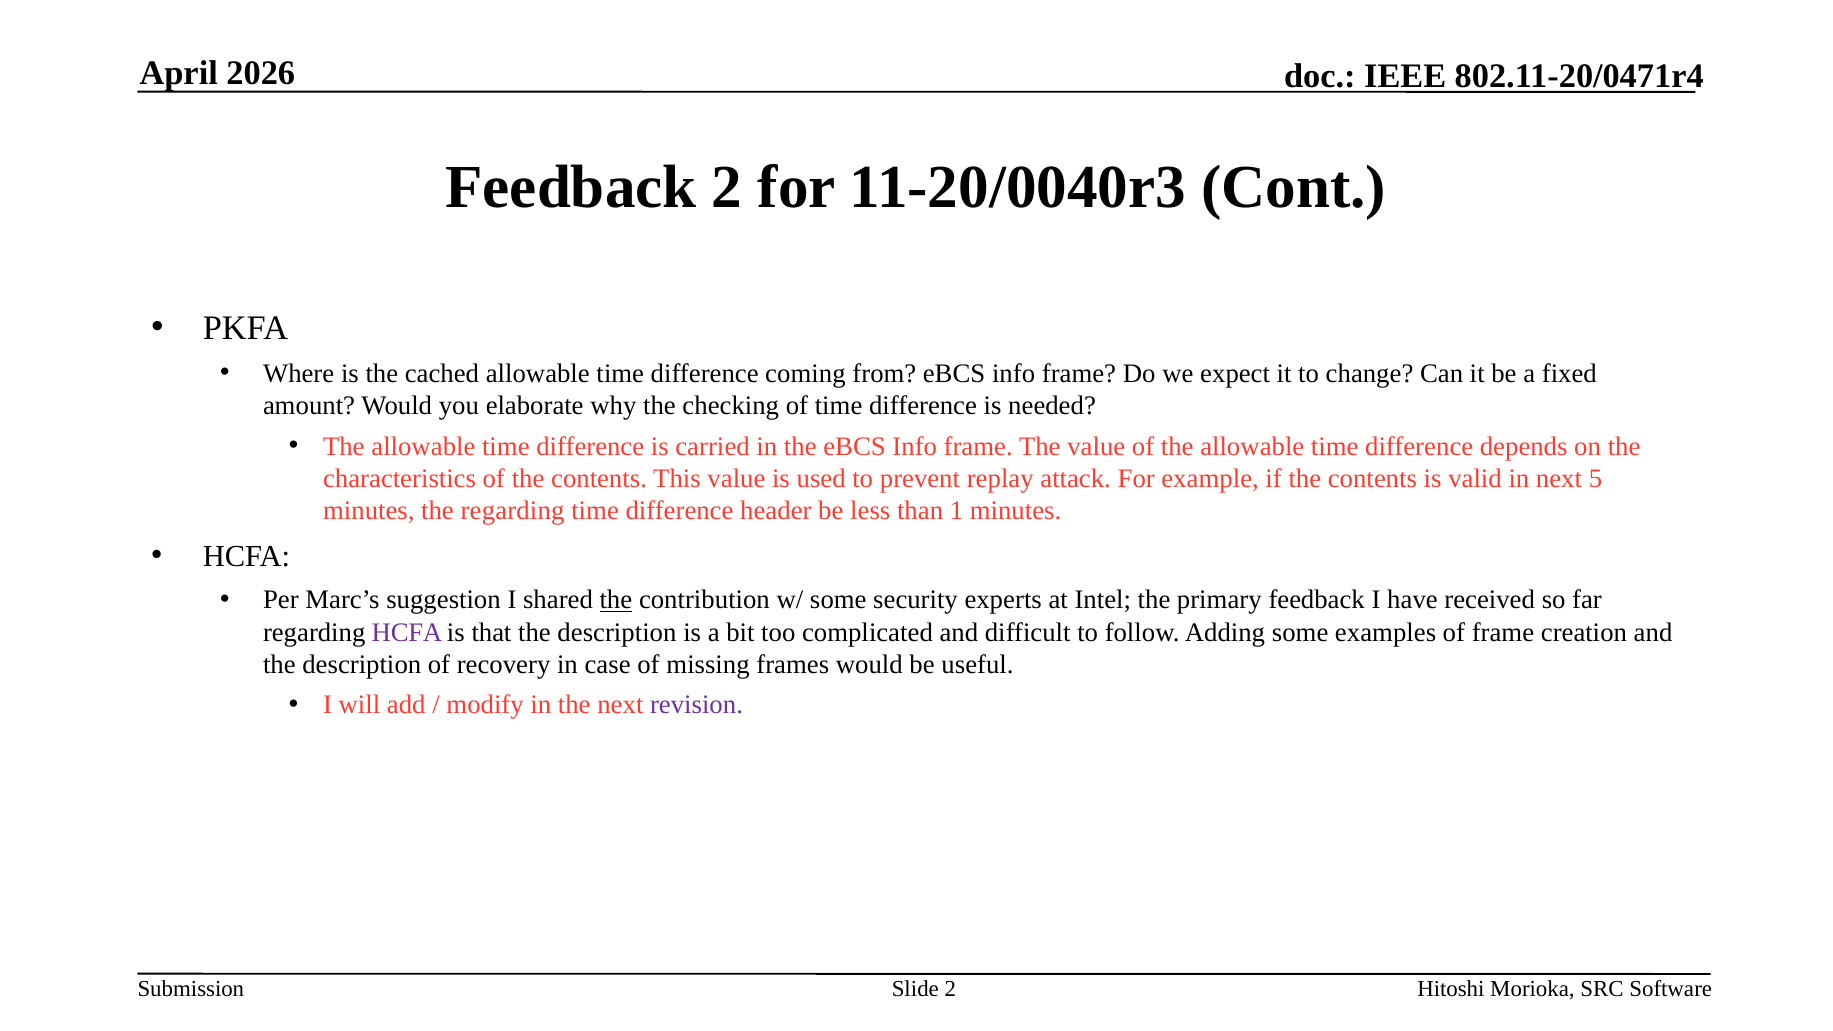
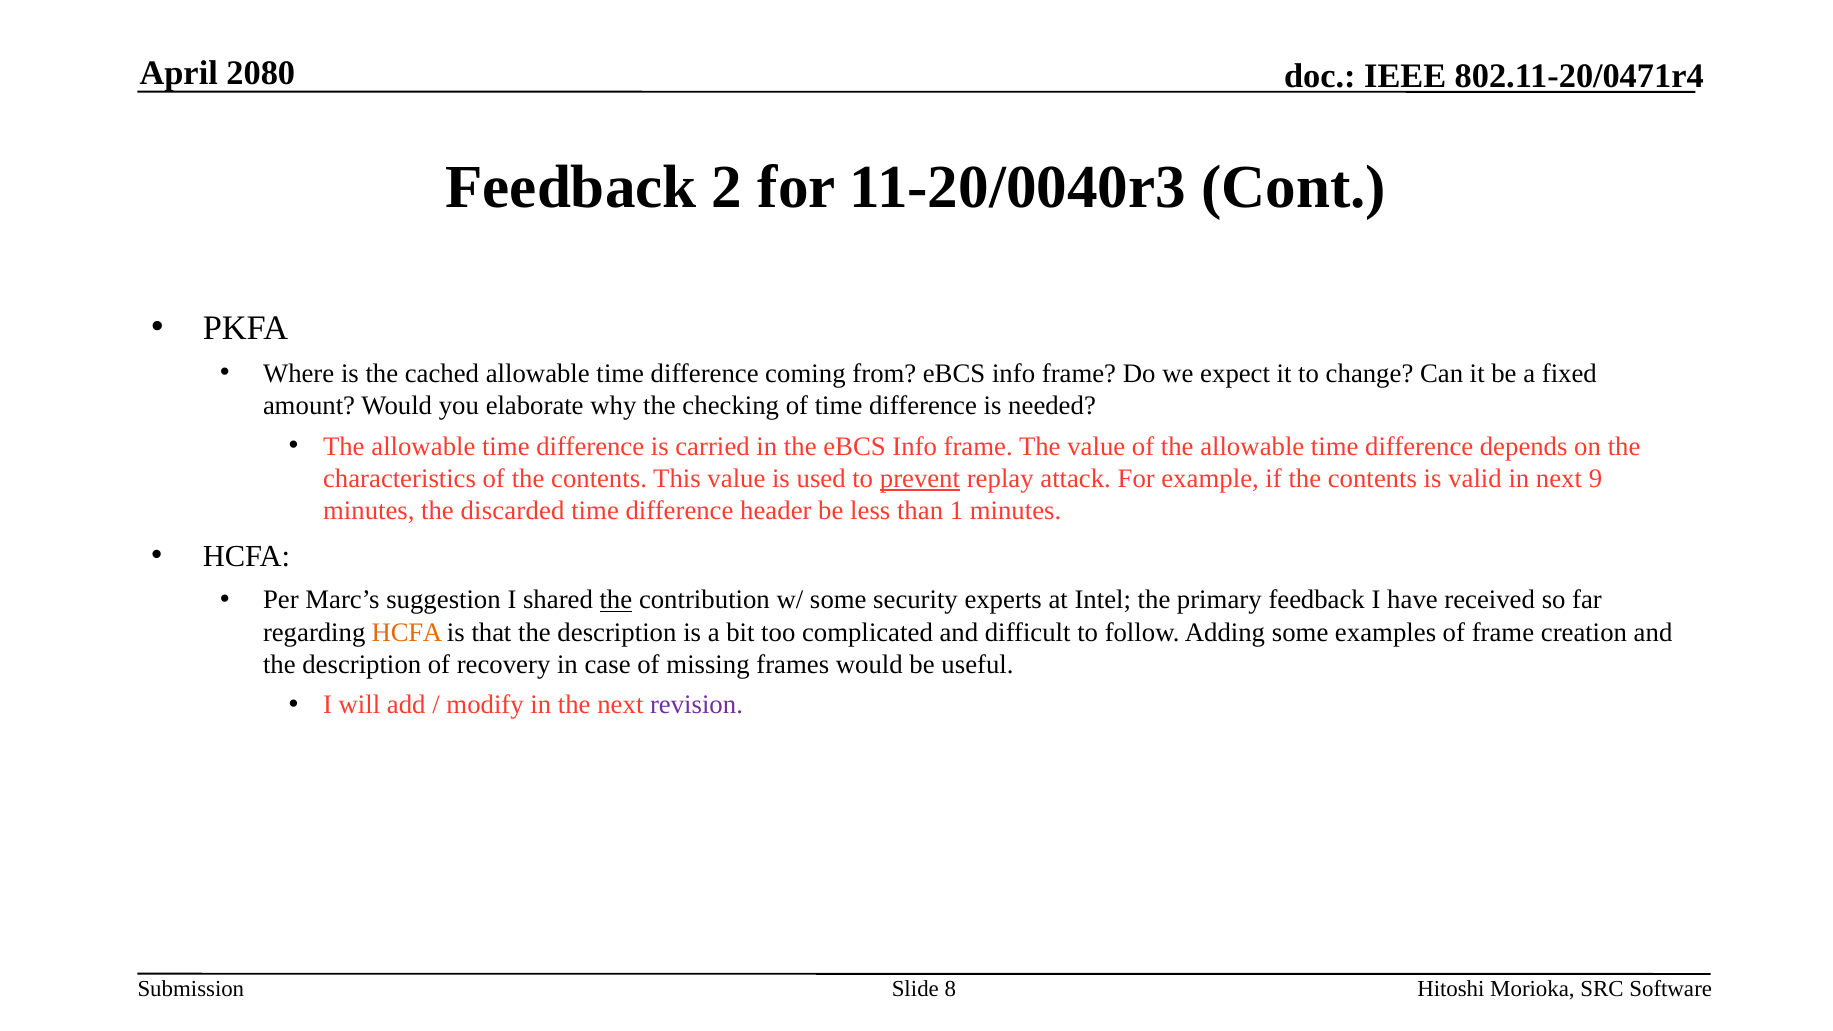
2026: 2026 -> 2080
prevent underline: none -> present
5: 5 -> 9
the regarding: regarding -> discarded
HCFA at (407, 632) colour: purple -> orange
Slide 2: 2 -> 8
